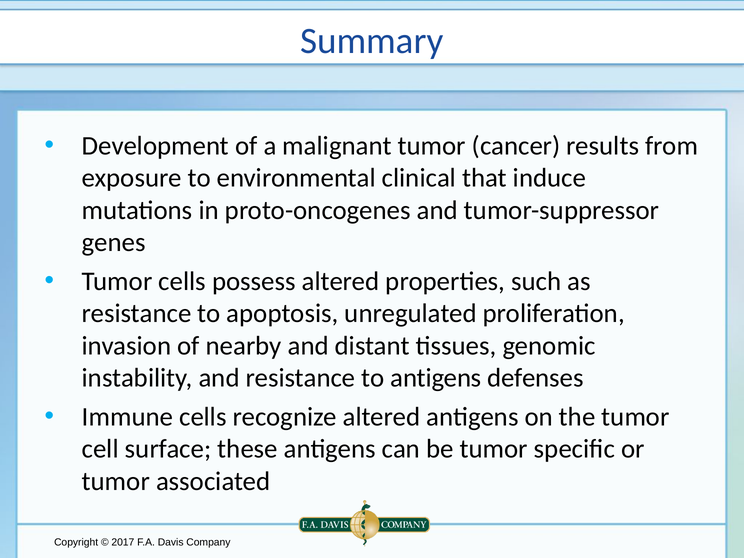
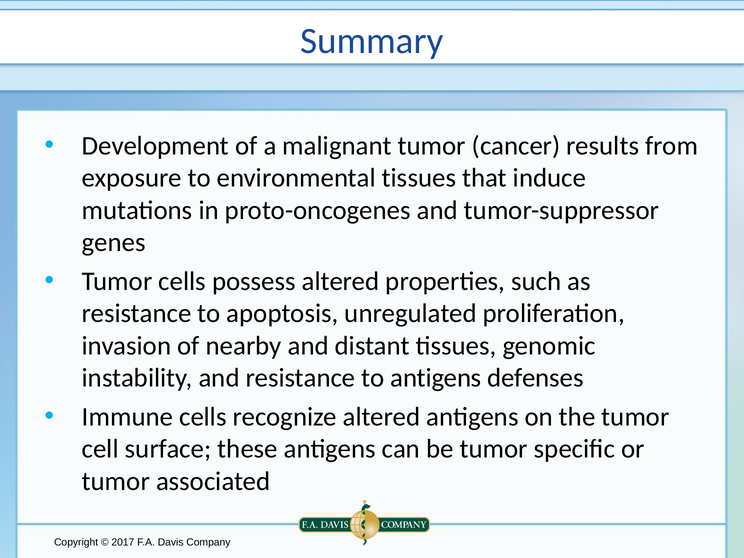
environmental clinical: clinical -> tissues
